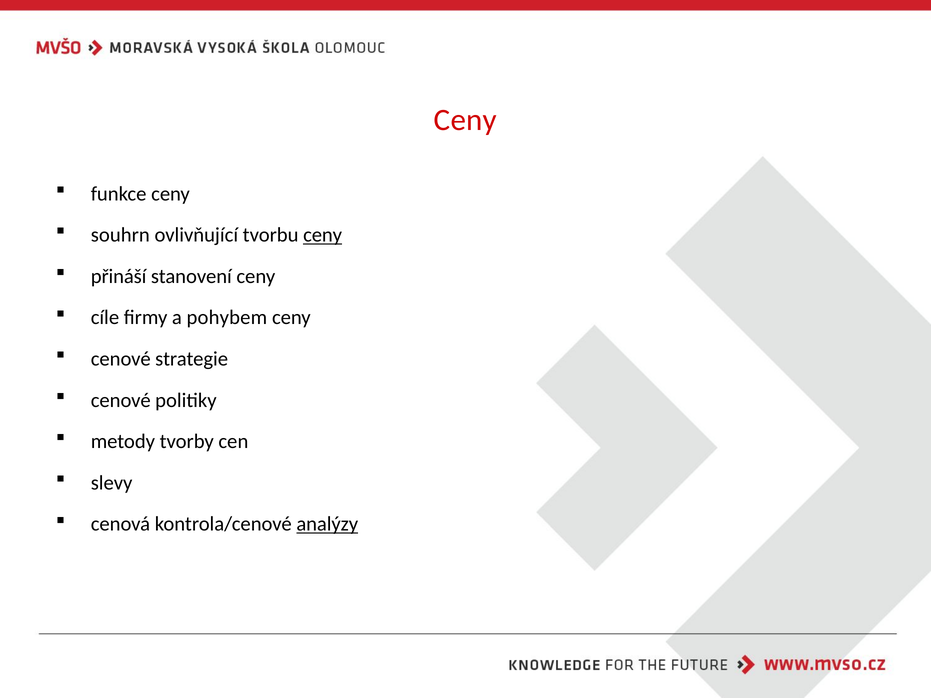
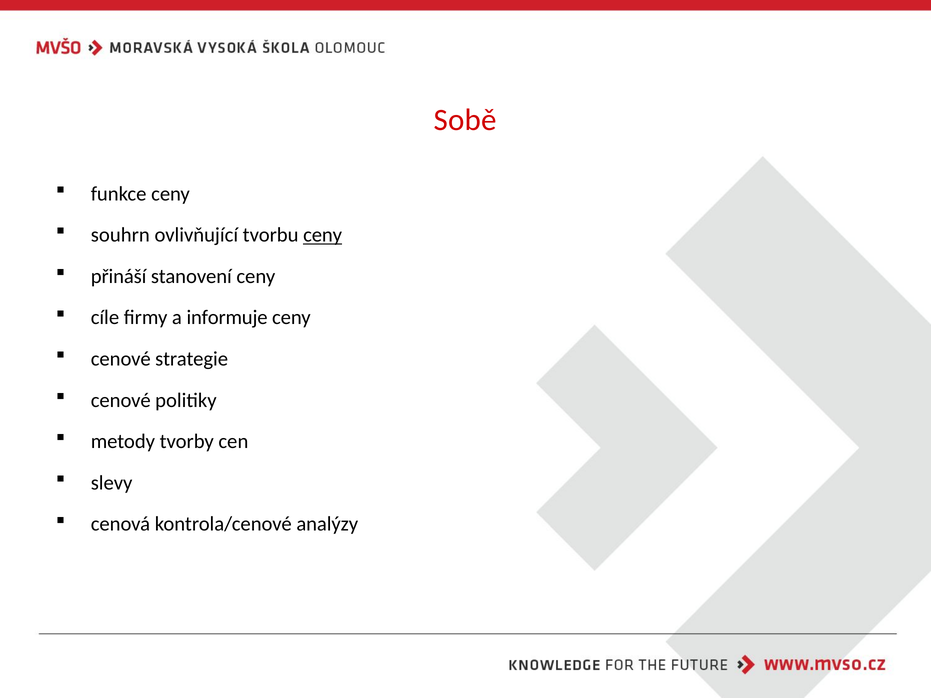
Ceny at (465, 120): Ceny -> Sobě
pohybem: pohybem -> informuje
analýzy underline: present -> none
